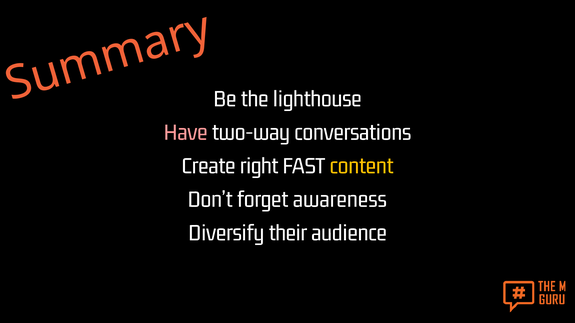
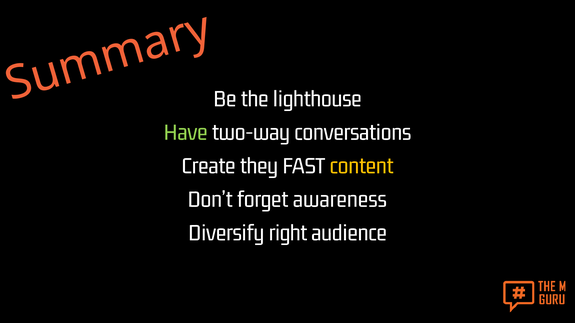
Have colour: pink -> light green
right: right -> they
their: their -> right
